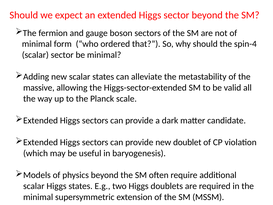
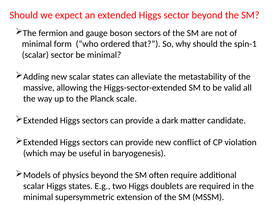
spin-4: spin-4 -> spin-1
doublet: doublet -> conflict
